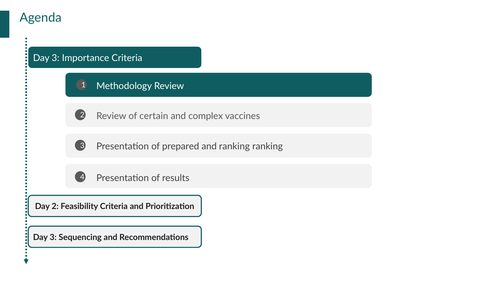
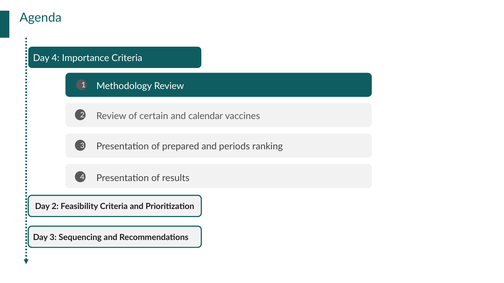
3 at (56, 58): 3 -> 4
complex: complex -> calendar
and ranking: ranking -> periods
